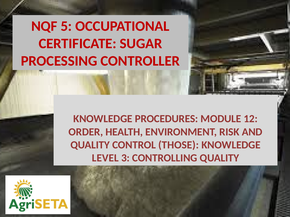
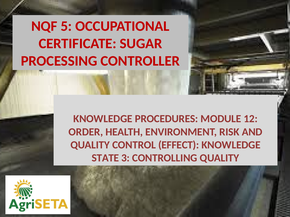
THOSE: THOSE -> EFFECT
LEVEL: LEVEL -> STATE
